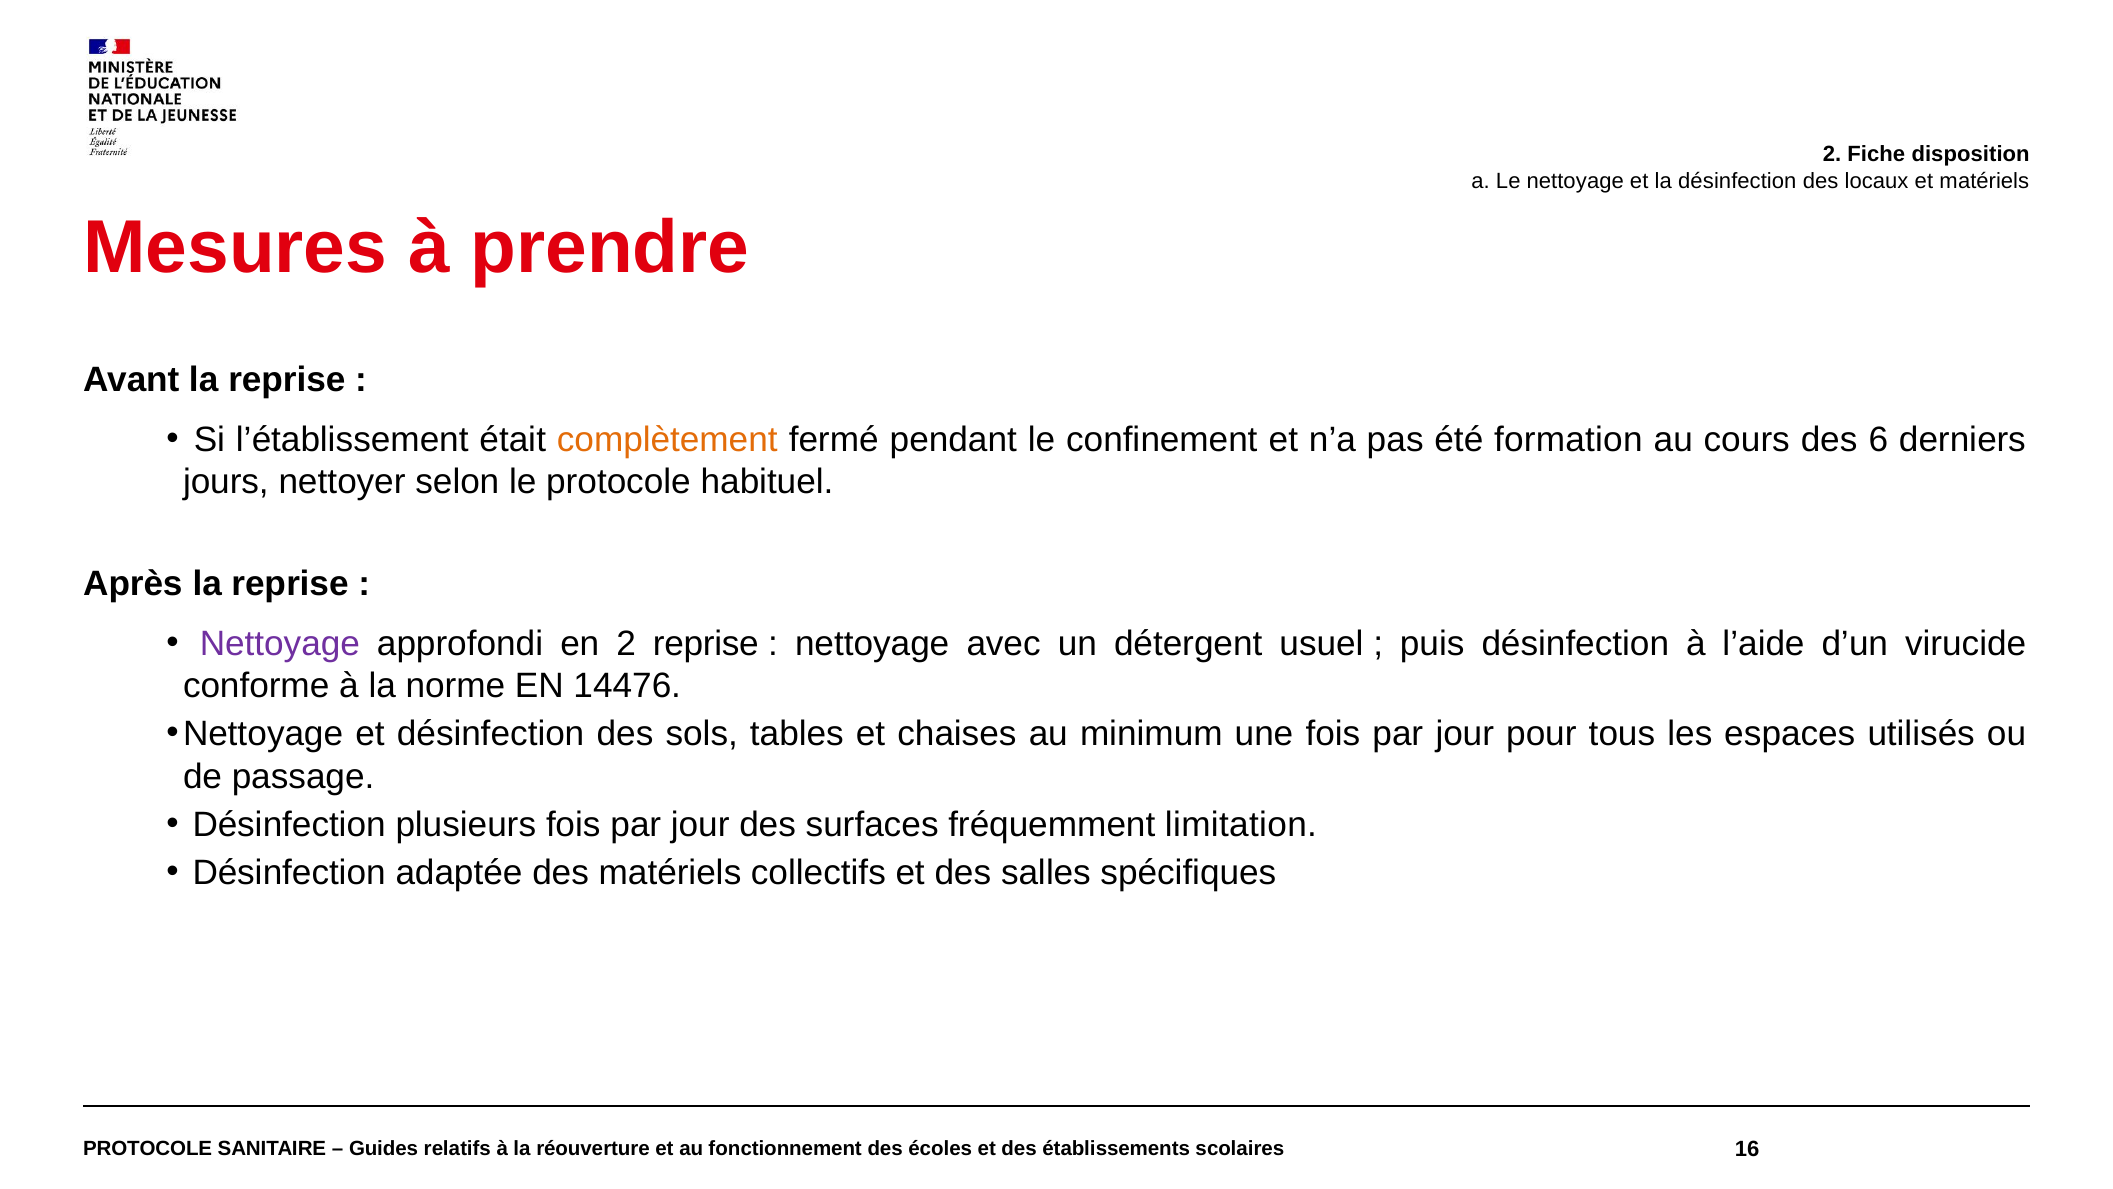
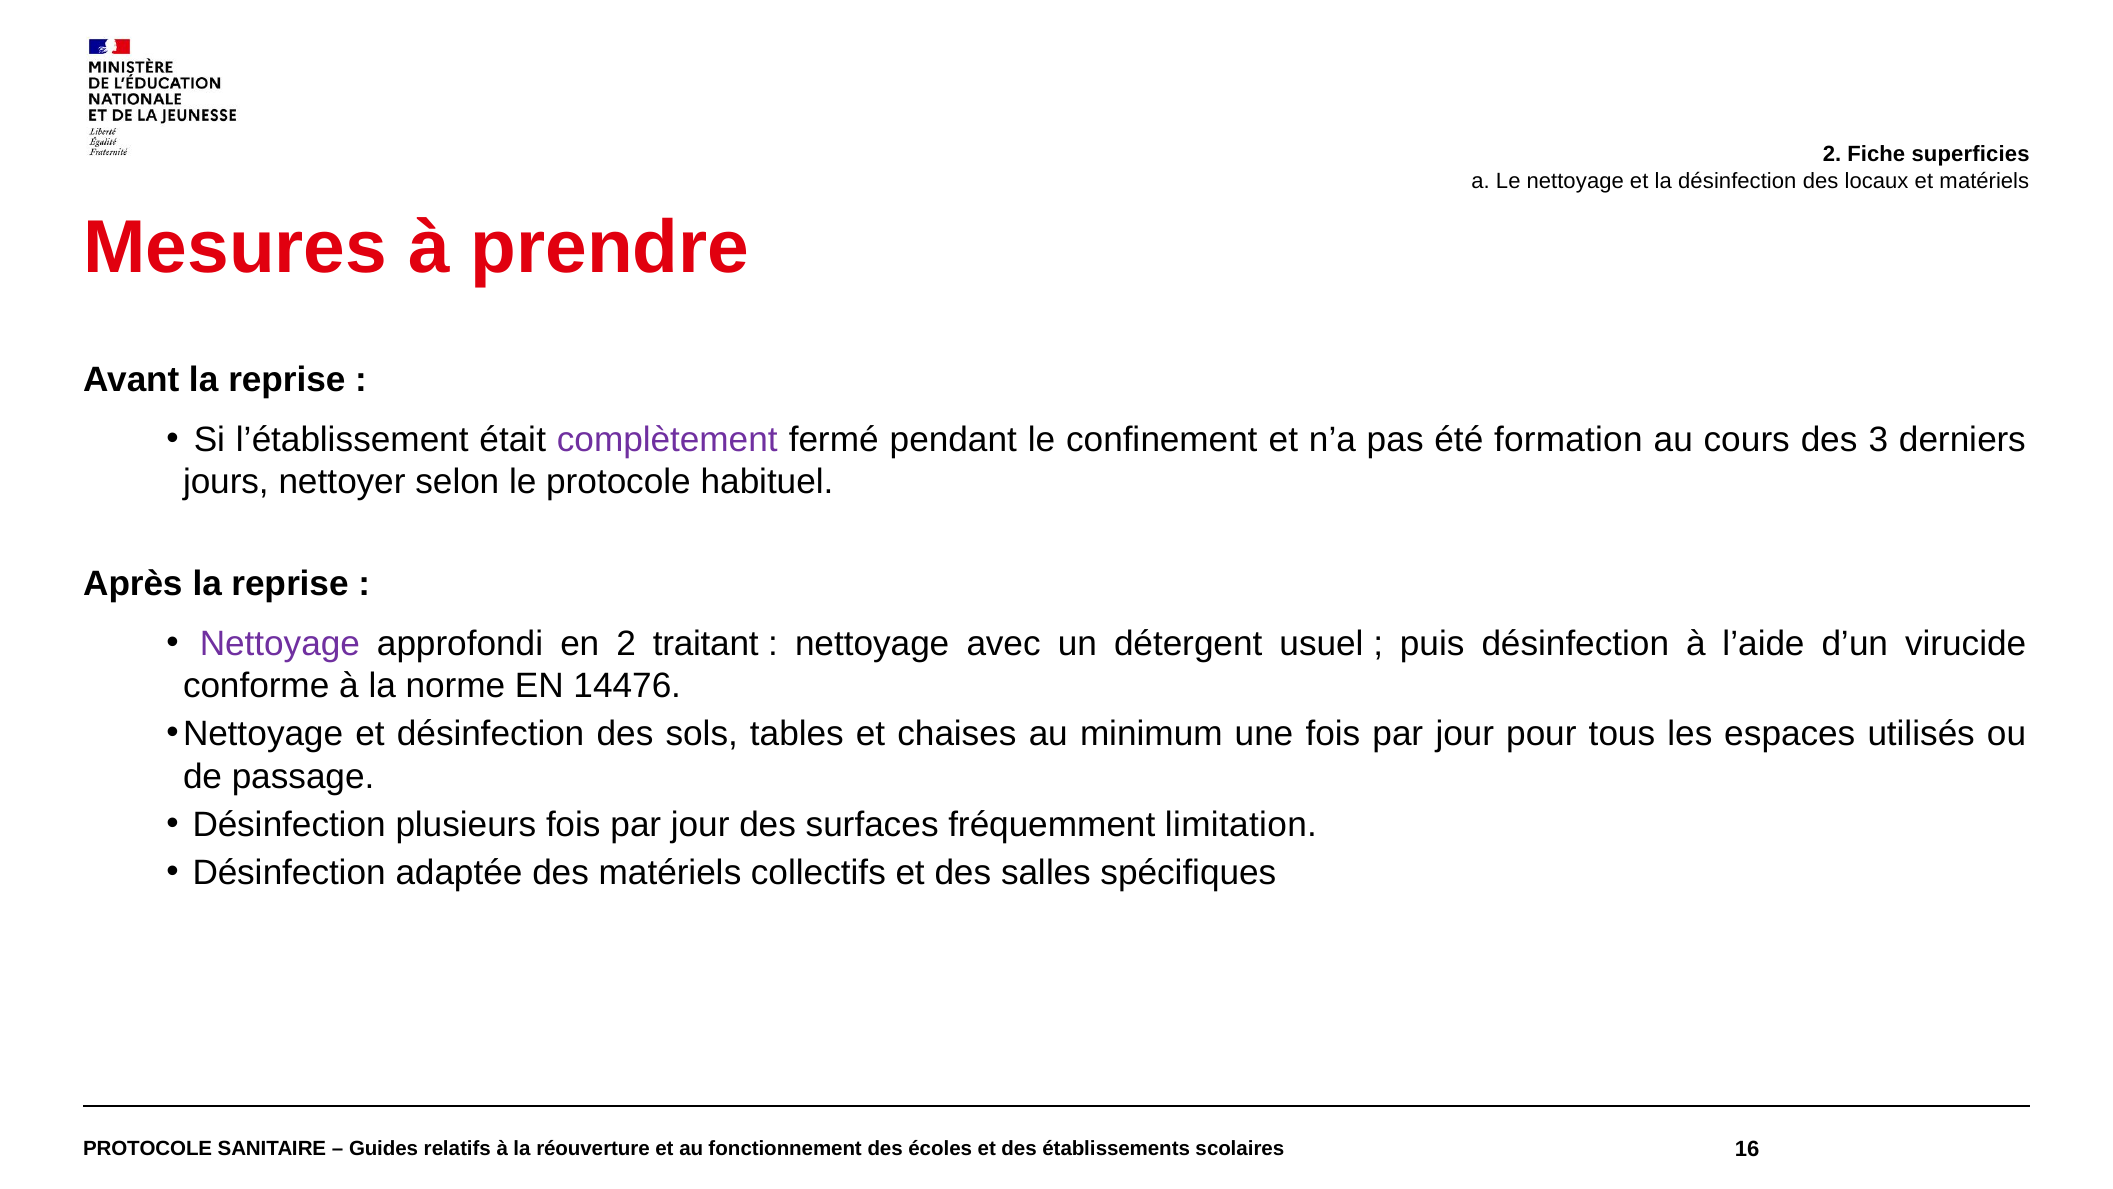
disposition: disposition -> superficies
complètement colour: orange -> purple
6: 6 -> 3
2 reprise: reprise -> traitant
